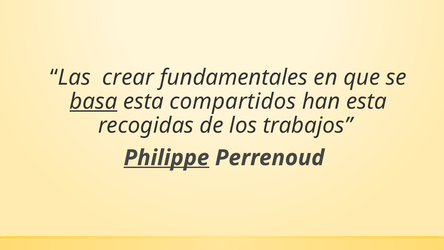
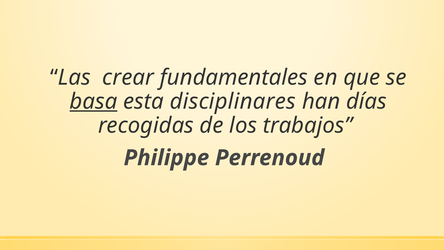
compartidos: compartidos -> disciplinares
han esta: esta -> días
Philippe underline: present -> none
